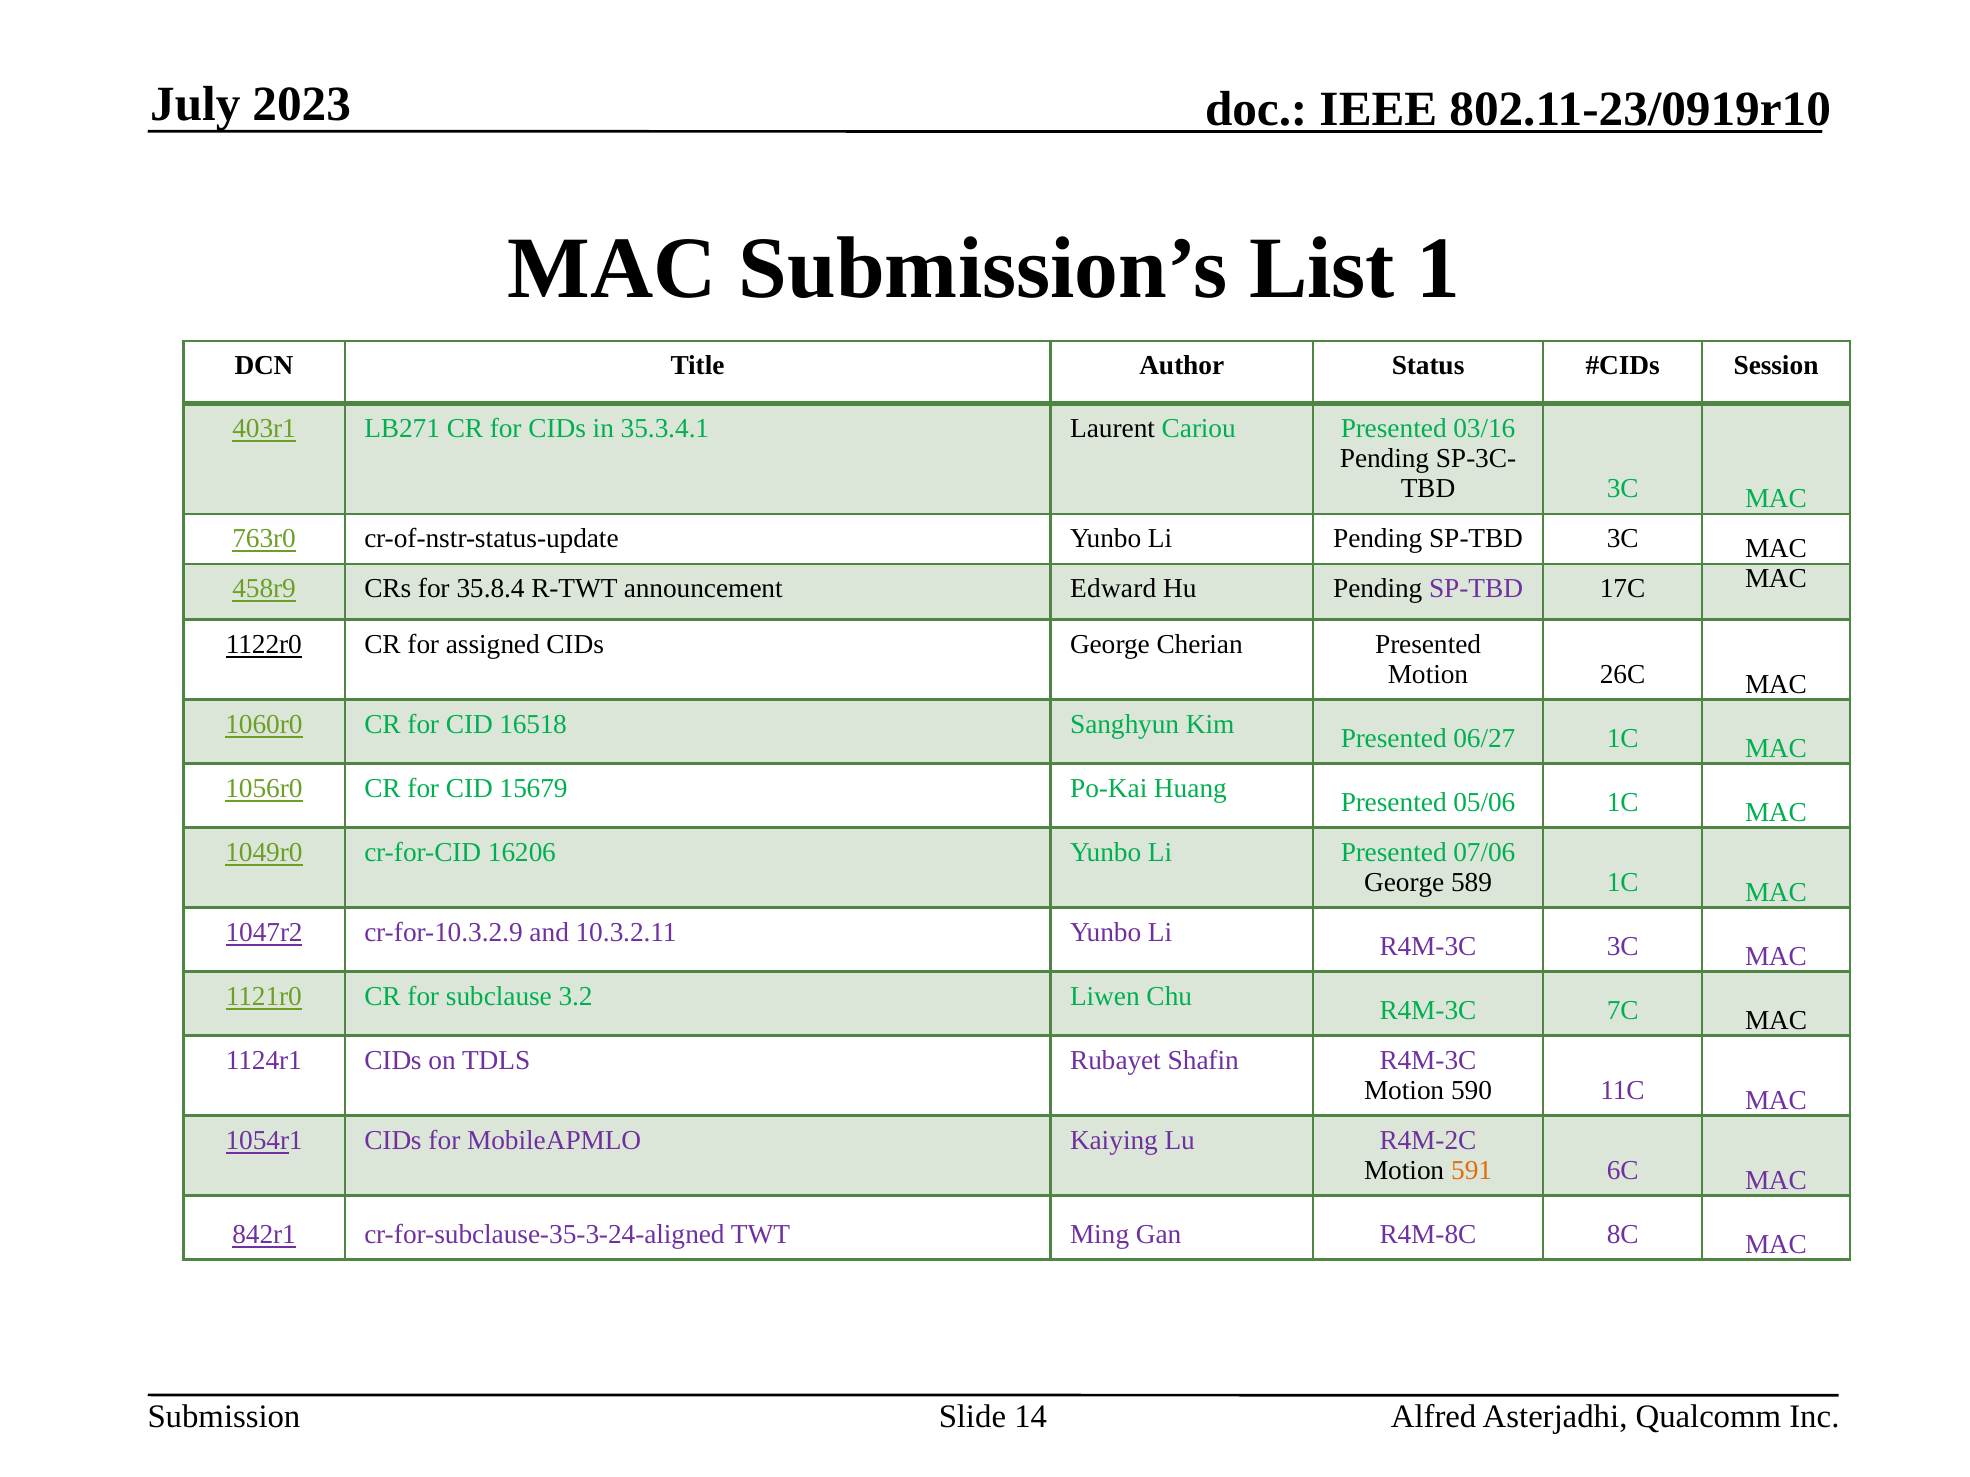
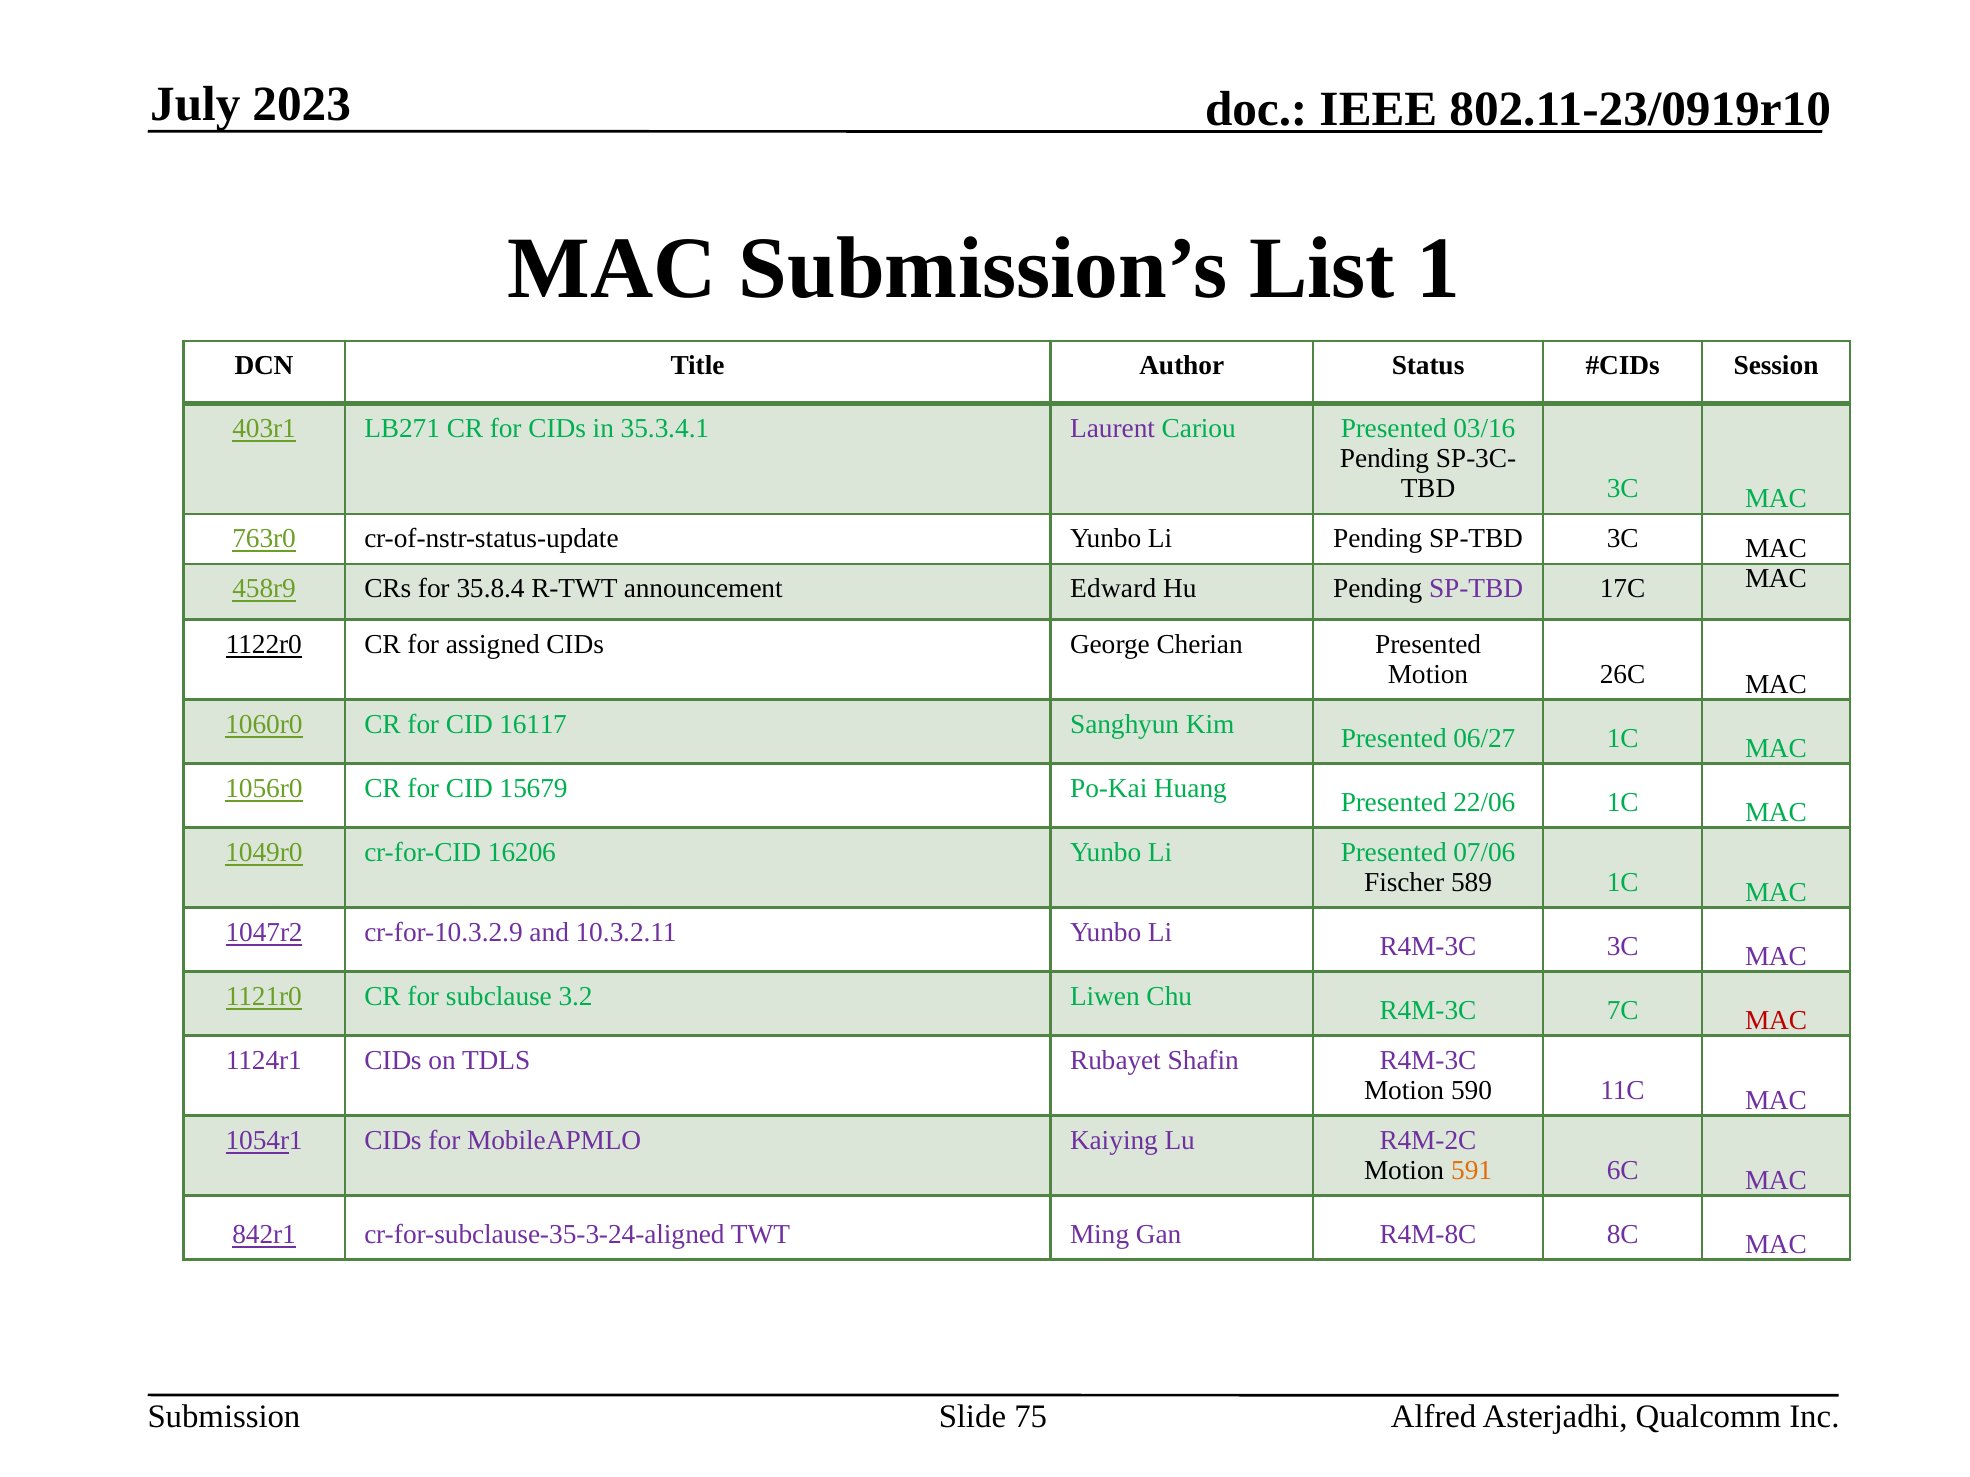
Laurent colour: black -> purple
16518: 16518 -> 16117
05/06: 05/06 -> 22/06
George at (1404, 883): George -> Fischer
MAC at (1776, 1021) colour: black -> red
14: 14 -> 75
